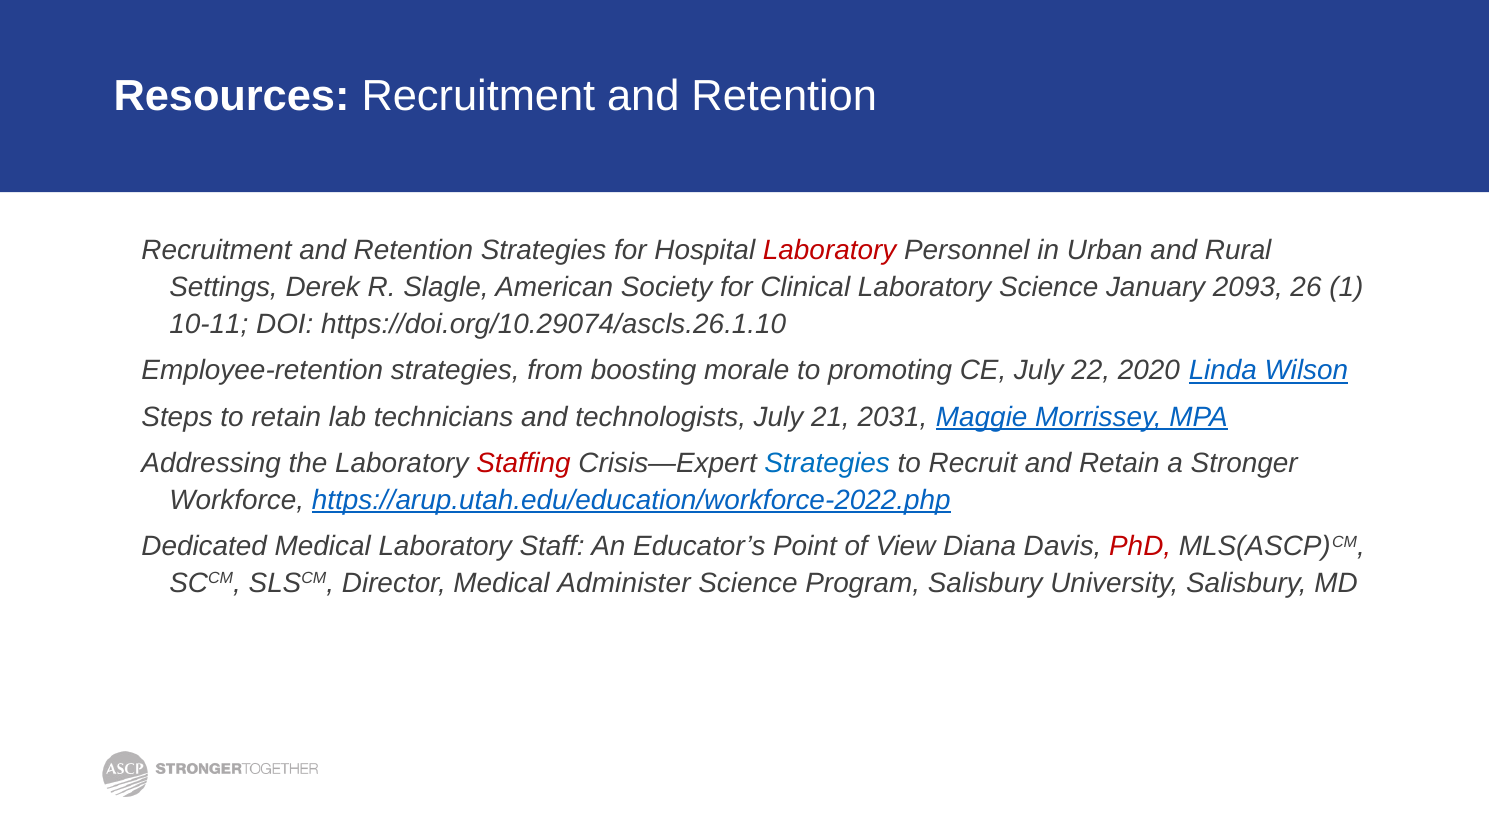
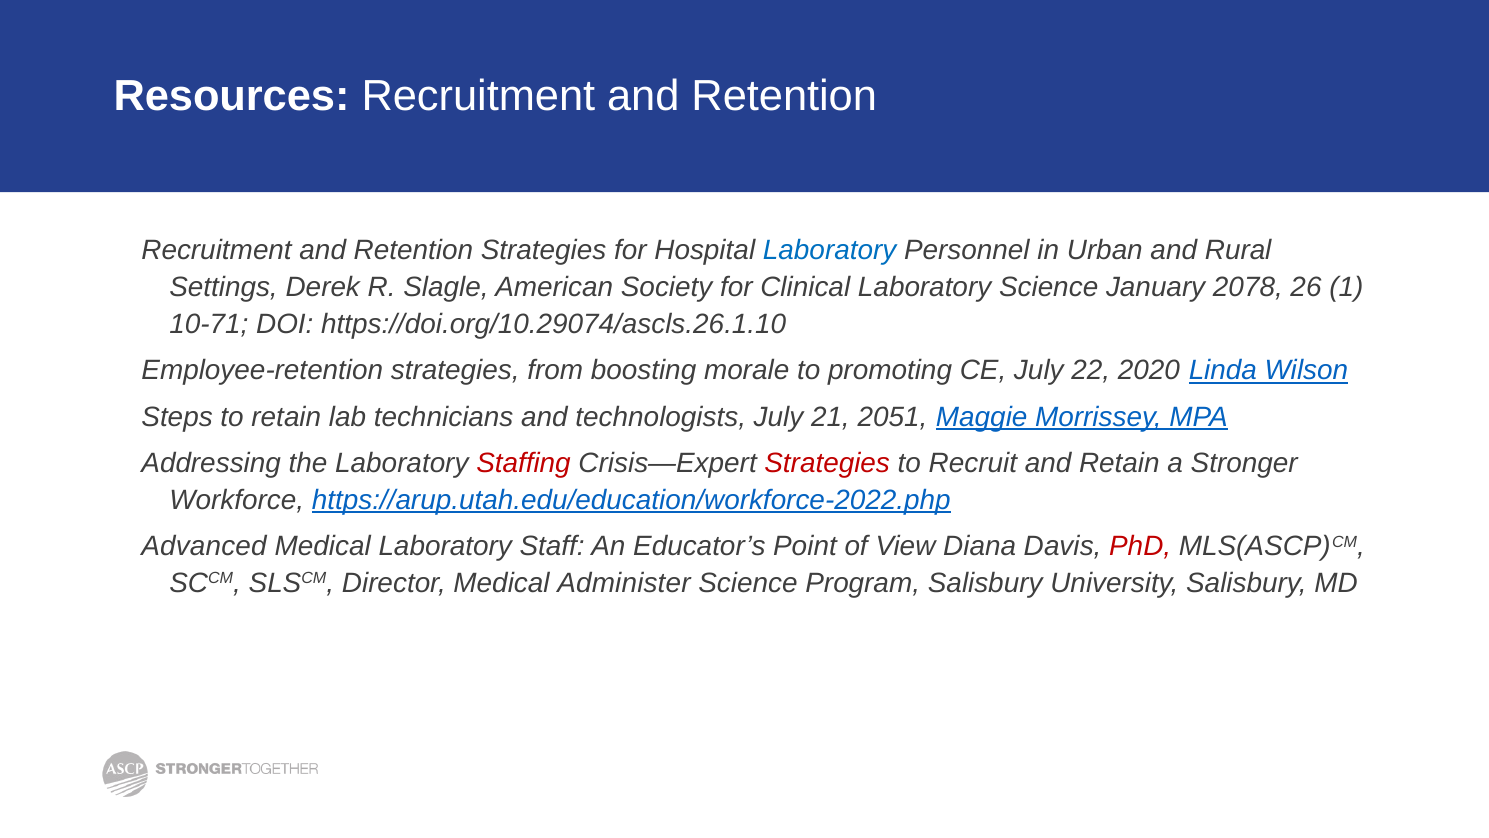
Laboratory at (830, 251) colour: red -> blue
2093: 2093 -> 2078
10-11: 10-11 -> 10-71
2031: 2031 -> 2051
Strategies at (827, 463) colour: blue -> red
Dedicated: Dedicated -> Advanced
